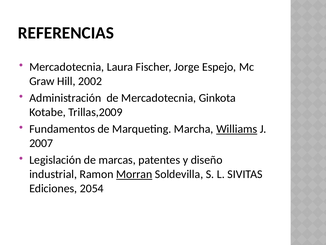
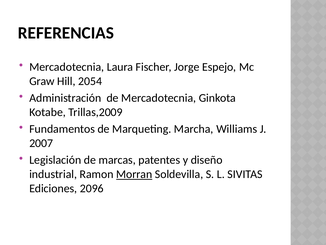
2002: 2002 -> 2054
Williams underline: present -> none
2054: 2054 -> 2096
